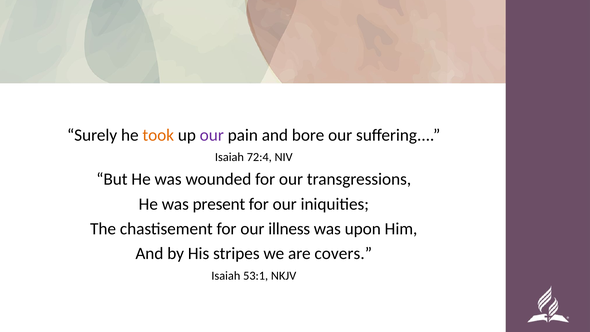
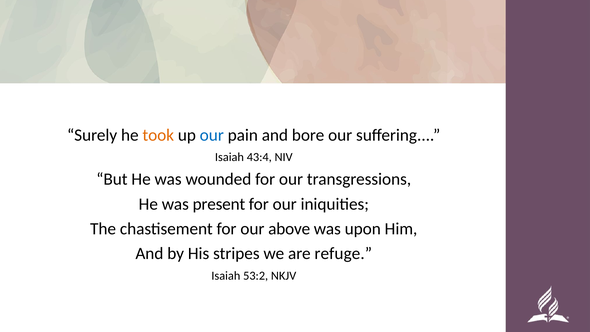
our at (212, 135) colour: purple -> blue
72:4: 72:4 -> 43:4
illness: illness -> above
covers: covers -> refuge
53:1: 53:1 -> 53:2
